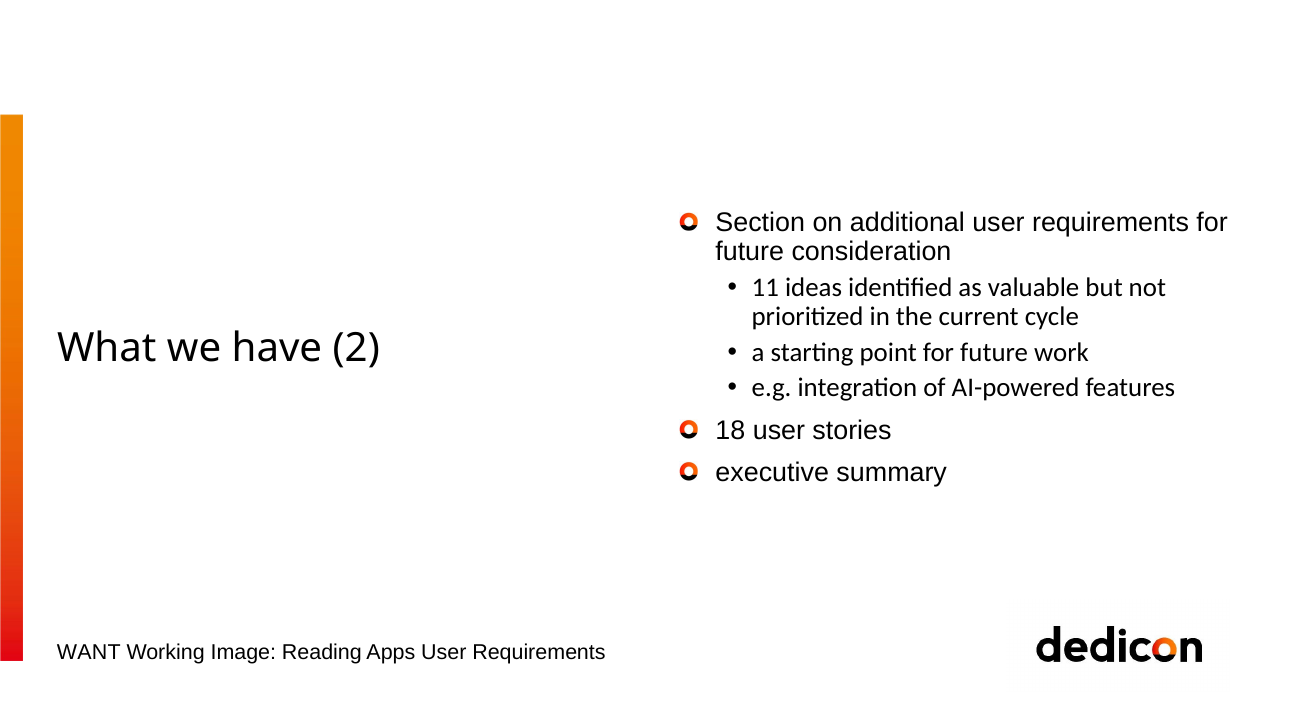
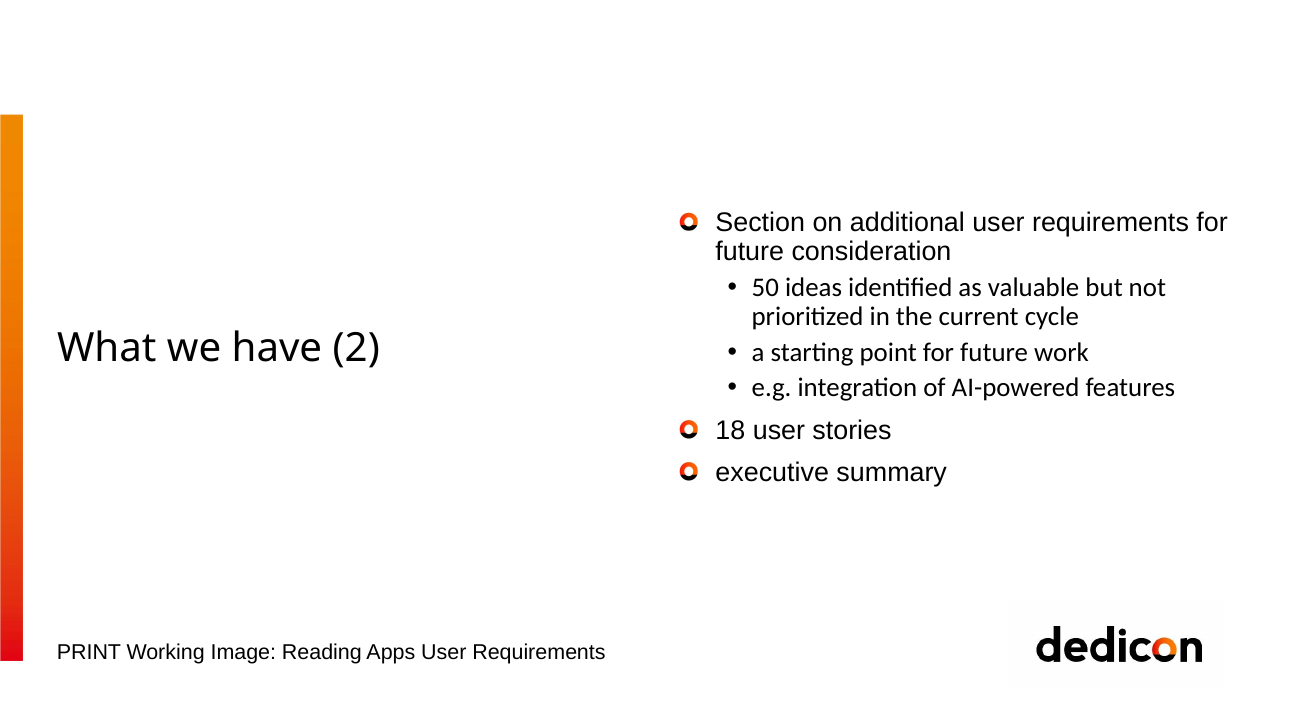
11: 11 -> 50
WANT: WANT -> PRINT
